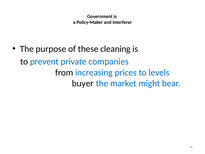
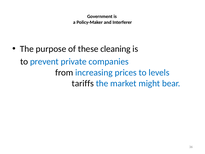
buyer: buyer -> tariffs
